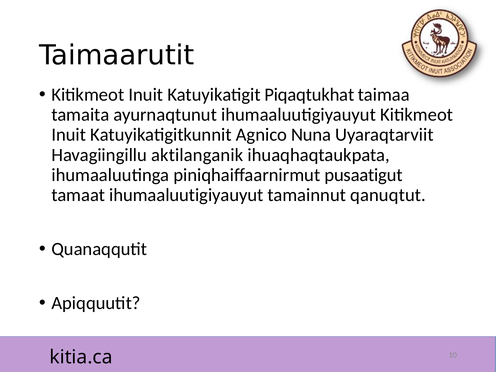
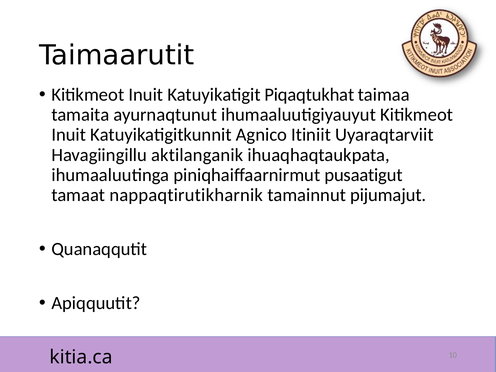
Nuna: Nuna -> Itiniit
tamaat ihumaaluutigiyauyut: ihumaaluutigiyauyut -> nappaqtirutikharnik
qanuqtut: qanuqtut -> pijumajut
